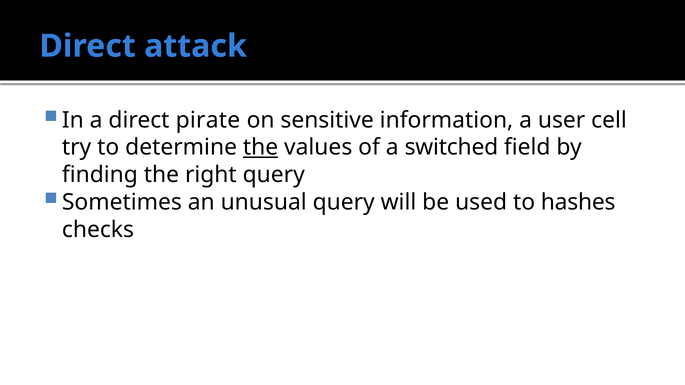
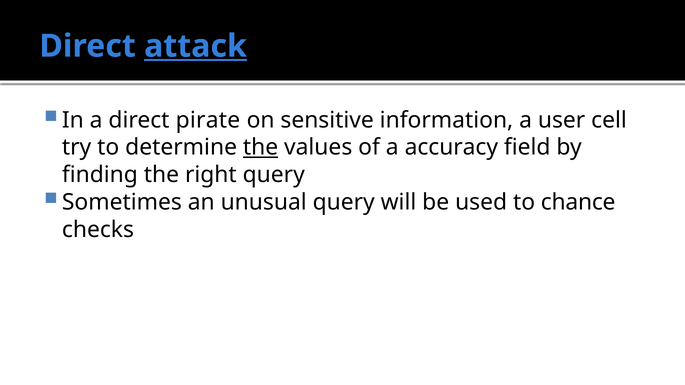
attack underline: none -> present
switched: switched -> accuracy
hashes: hashes -> chance
